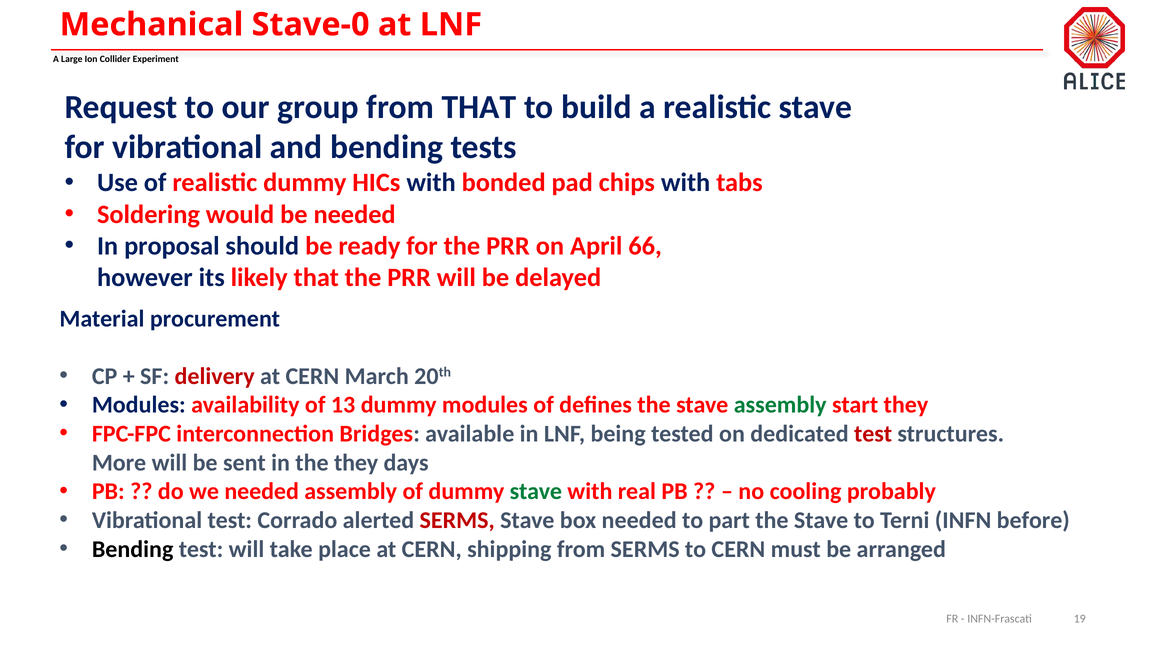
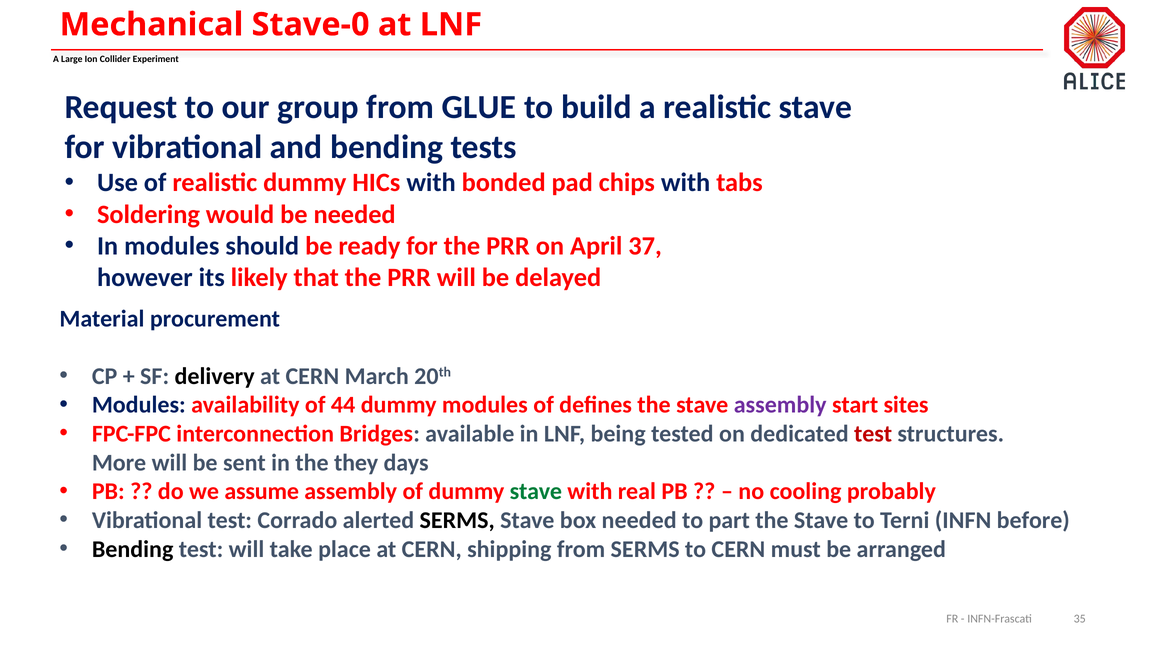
from THAT: THAT -> GLUE
In proposal: proposal -> modules
66: 66 -> 37
delivery colour: red -> black
13: 13 -> 44
assembly at (780, 405) colour: green -> purple
start they: they -> sites
we needed: needed -> assume
SERMS at (457, 520) colour: red -> black
19: 19 -> 35
